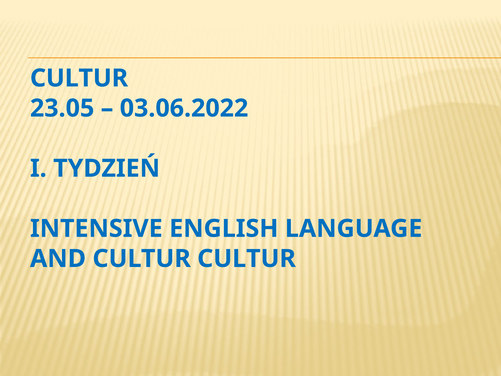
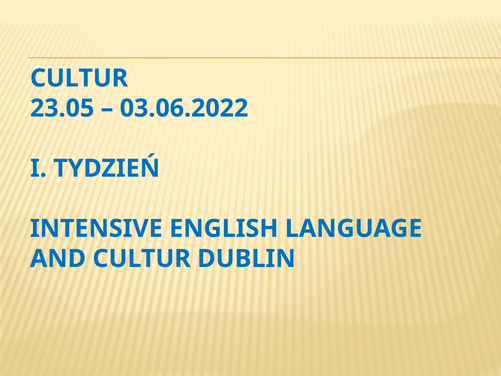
CULTUR CULTUR: CULTUR -> DUBLIN
